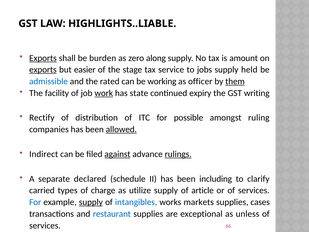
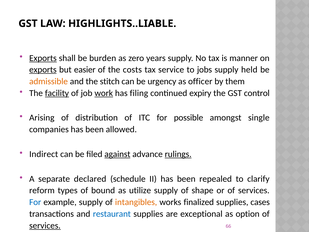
along: along -> years
amount: amount -> manner
stage: stage -> costs
admissible colour: blue -> orange
rated: rated -> stitch
working: working -> urgency
them underline: present -> none
facility underline: none -> present
state: state -> filing
writing: writing -> control
Rectify: Rectify -> Arising
ruling: ruling -> single
allowed underline: present -> none
including: including -> repealed
carried: carried -> reform
charge: charge -> bound
article: article -> shape
supply at (91, 202) underline: present -> none
intangibles colour: blue -> orange
markets: markets -> finalized
unless: unless -> option
services at (45, 225) underline: none -> present
